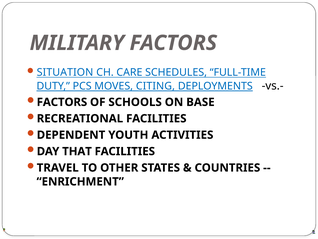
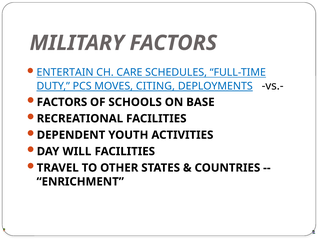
SITUATION: SITUATION -> ENTERTAIN
THAT: THAT -> WILL
